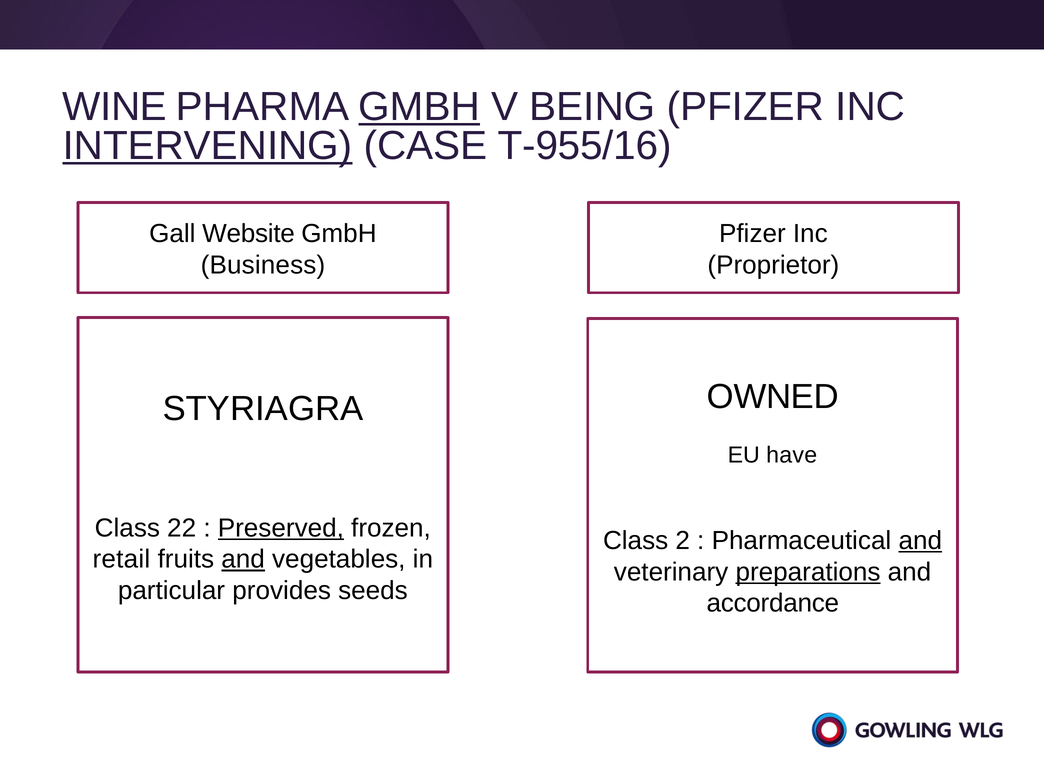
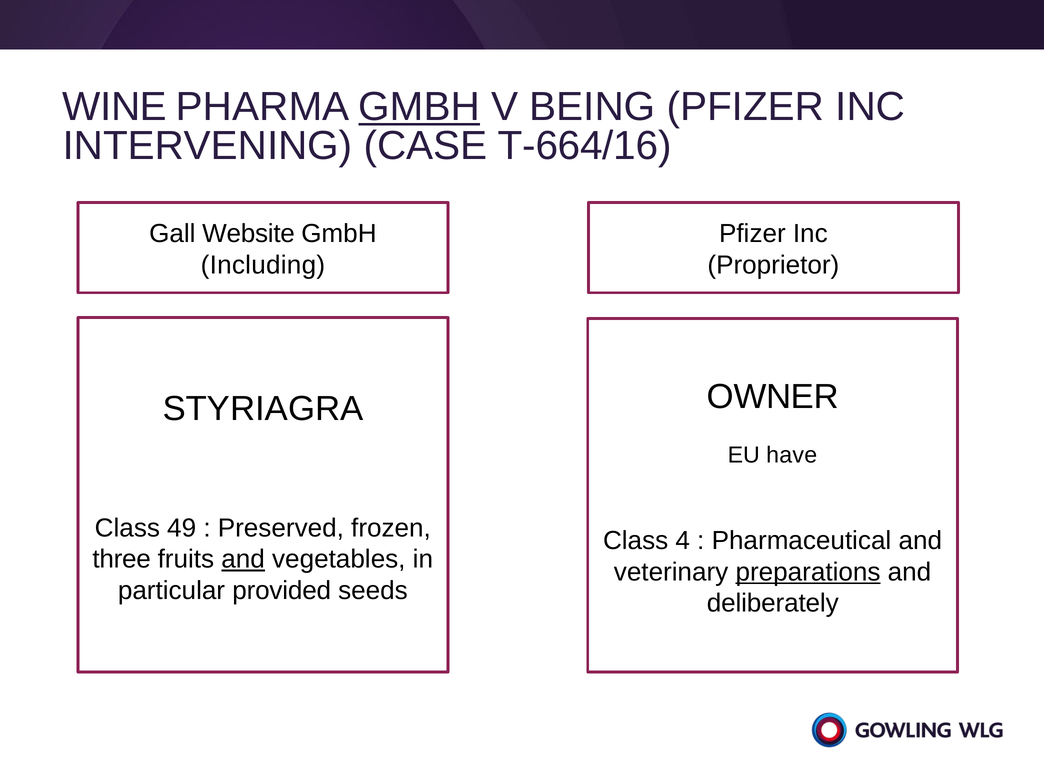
INTERVENING underline: present -> none
T-955/16: T-955/16 -> T-664/16
Business: Business -> Including
OWNED: OWNED -> OWNER
22: 22 -> 49
Preserved underline: present -> none
2: 2 -> 4
and at (920, 541) underline: present -> none
retail: retail -> three
provides: provides -> provided
accordance: accordance -> deliberately
